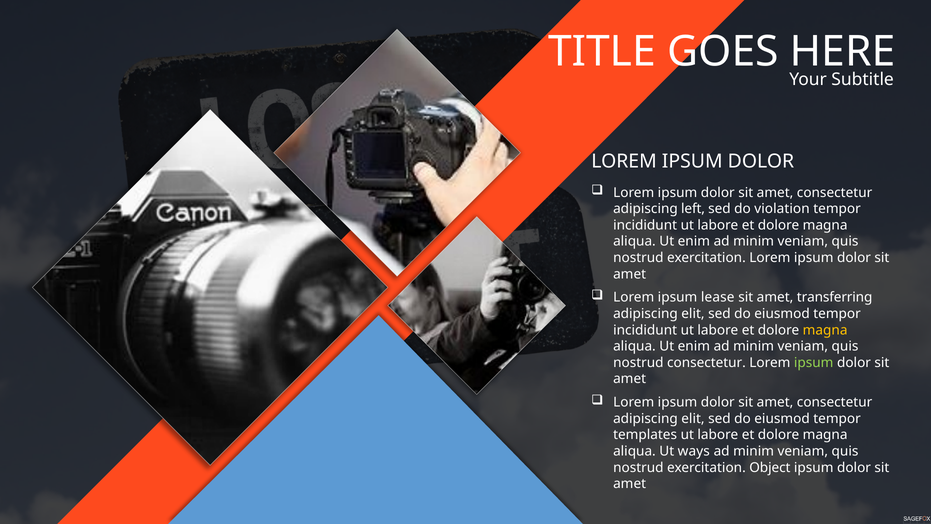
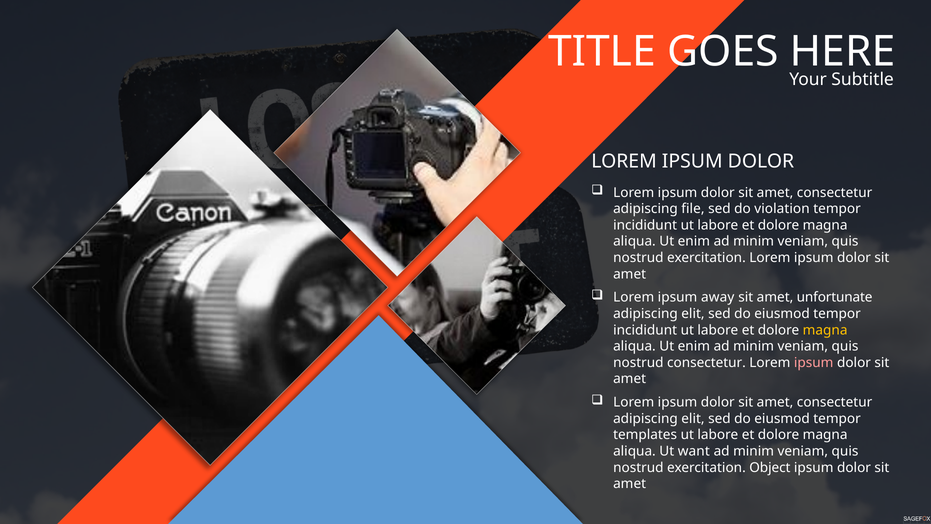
left: left -> file
lease: lease -> away
transferring: transferring -> unfortunate
ipsum at (814, 362) colour: light green -> pink
ways: ways -> want
